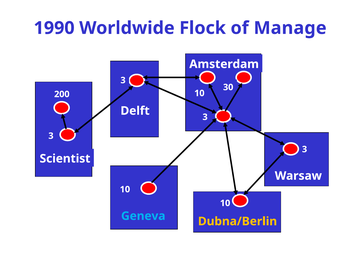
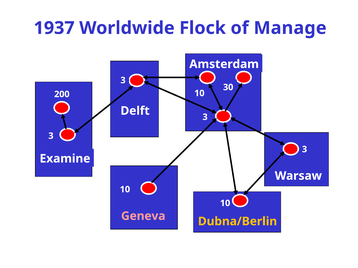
1990: 1990 -> 1937
Scientist: Scientist -> Examine
Geneva colour: light blue -> pink
